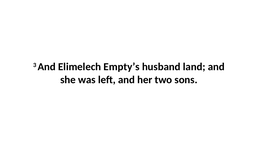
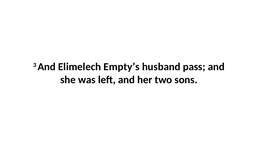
land: land -> pass
